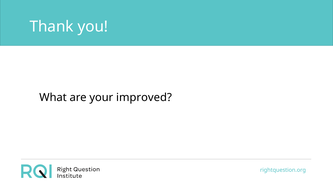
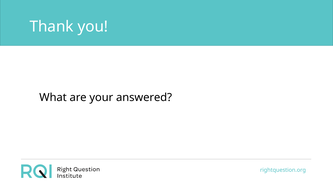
improved: improved -> answered
